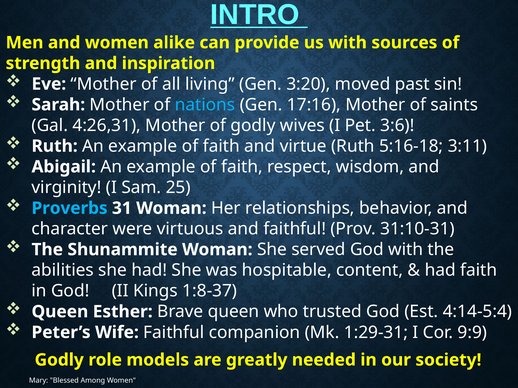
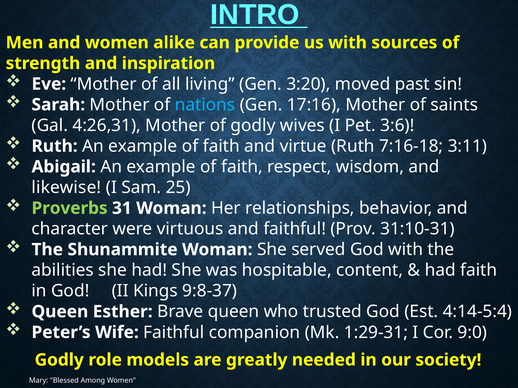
5:16-18: 5:16-18 -> 7:16-18
virginity: virginity -> likewise
Proverbs colour: light blue -> light green
1:8-37: 1:8-37 -> 9:8-37
9:9: 9:9 -> 9:0
